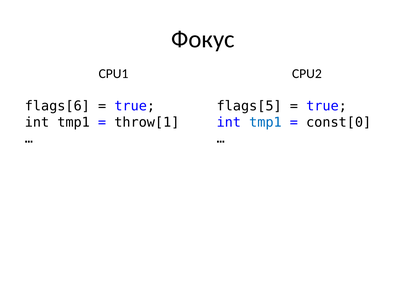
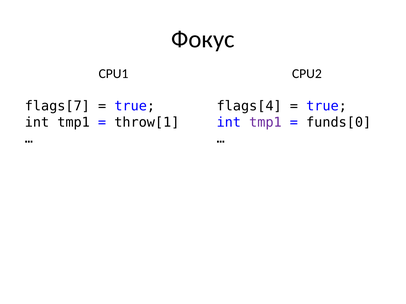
flags[6: flags[6 -> flags[7
flags[5: flags[5 -> flags[4
tmp1 at (265, 122) colour: blue -> purple
const[0: const[0 -> funds[0
